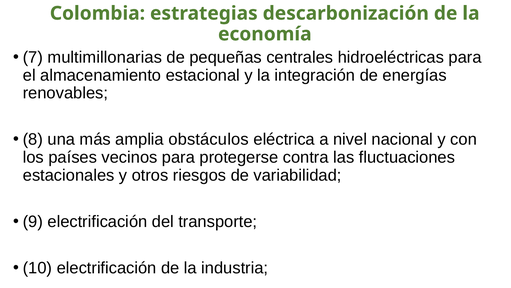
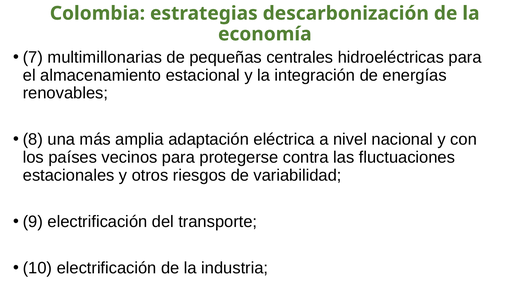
obstáculos: obstáculos -> adaptación
